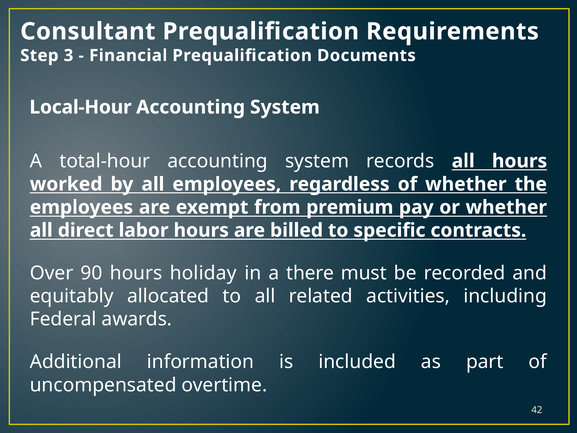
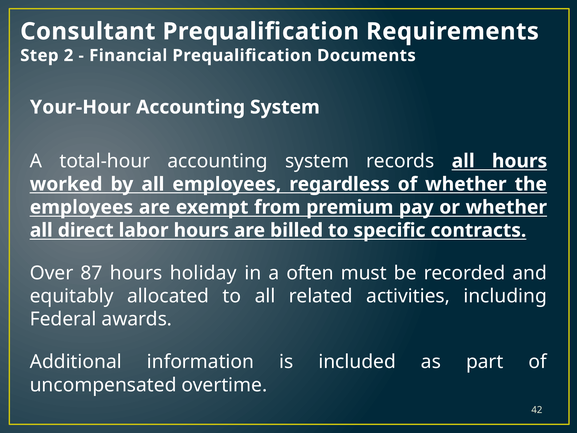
3: 3 -> 2
Local-Hour: Local-Hour -> Your-Hour
90: 90 -> 87
there: there -> often
